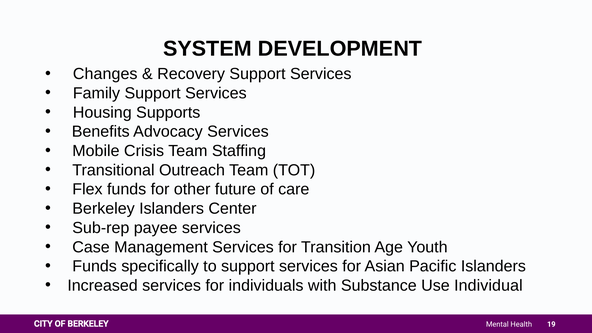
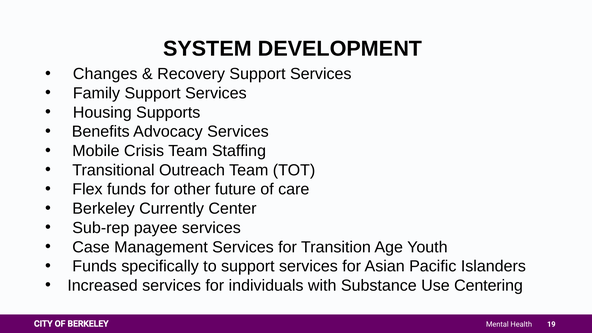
Berkeley Islanders: Islanders -> Currently
Individual: Individual -> Centering
